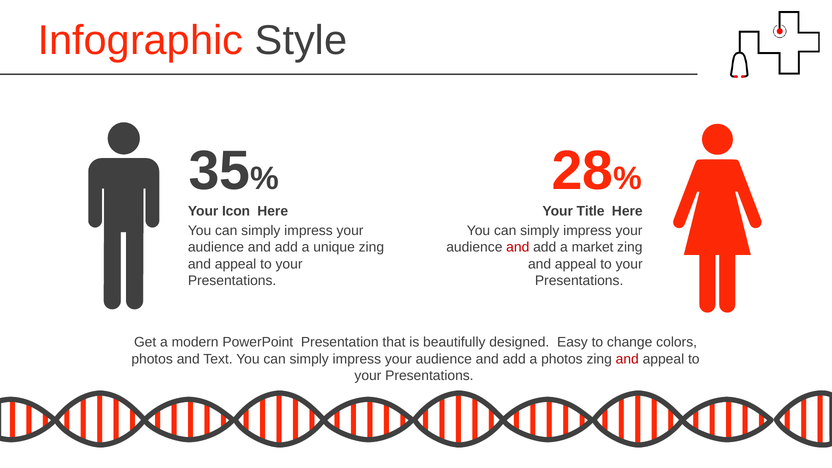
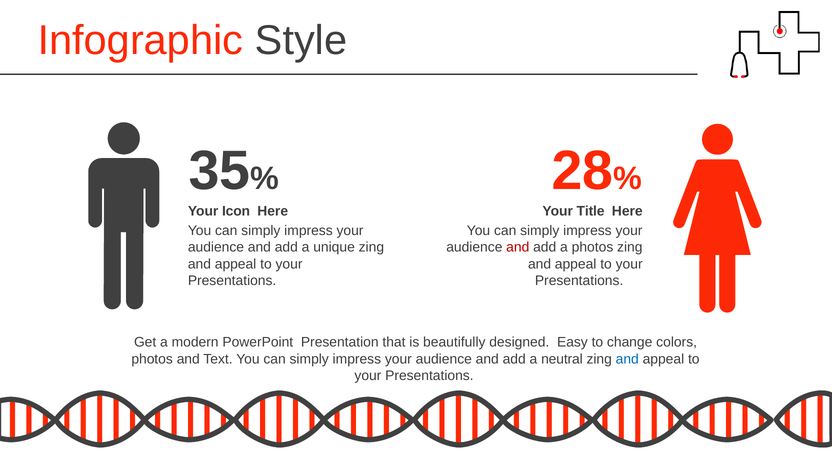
a market: market -> photos
a photos: photos -> neutral
and at (627, 359) colour: red -> blue
